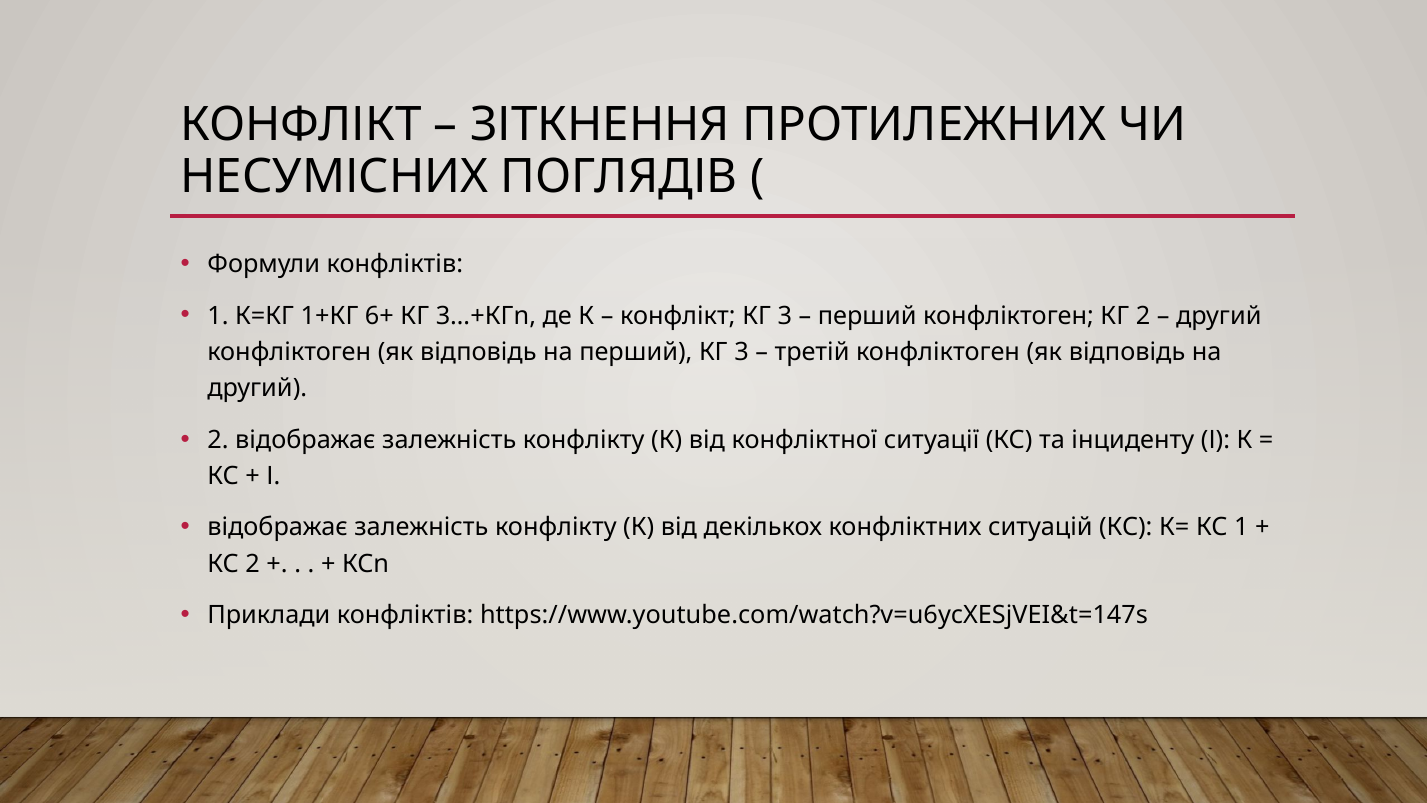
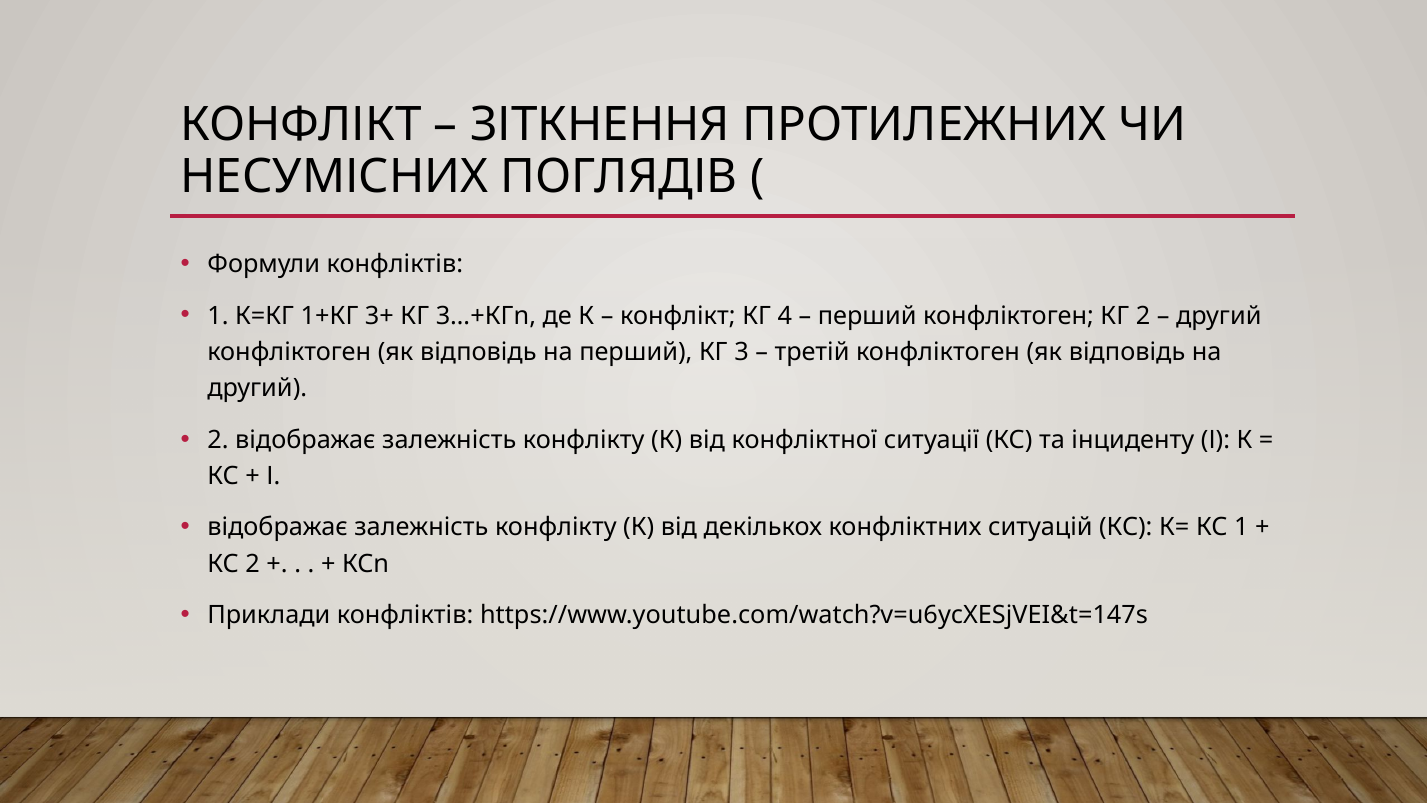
6+: 6+ -> 3+
конфлікт КГ 3: 3 -> 4
